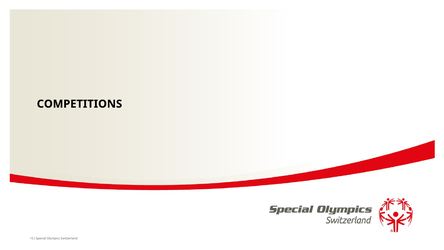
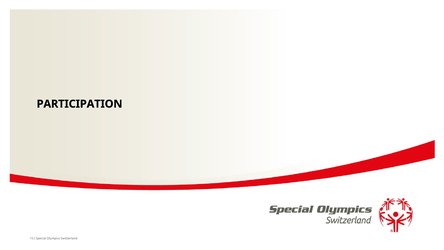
COMPETITIONS: COMPETITIONS -> PARTICIPATION
